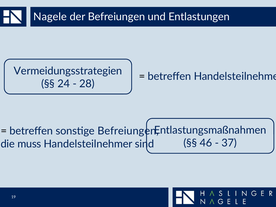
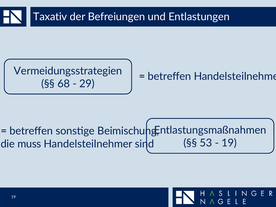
Nagele: Nagele -> Taxativ
24: 24 -> 68
28: 28 -> 29
sonstige Befreiungen: Befreiungen -> Beimischung
46: 46 -> 53
37 at (229, 143): 37 -> 19
